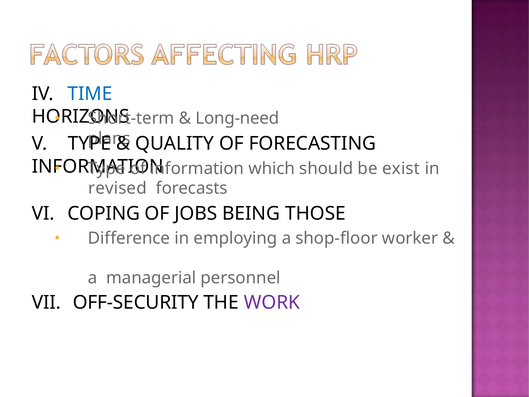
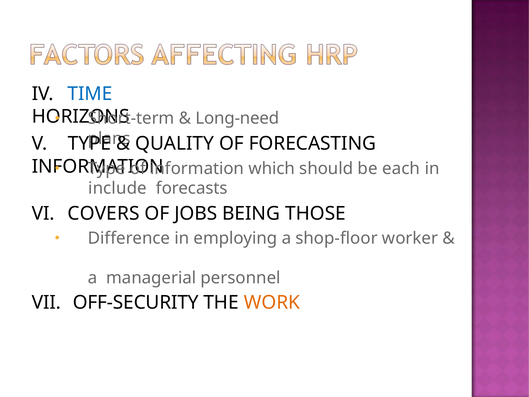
exist: exist -> each
revised: revised -> include
COPING: COPING -> COVERS
WORK colour: purple -> orange
